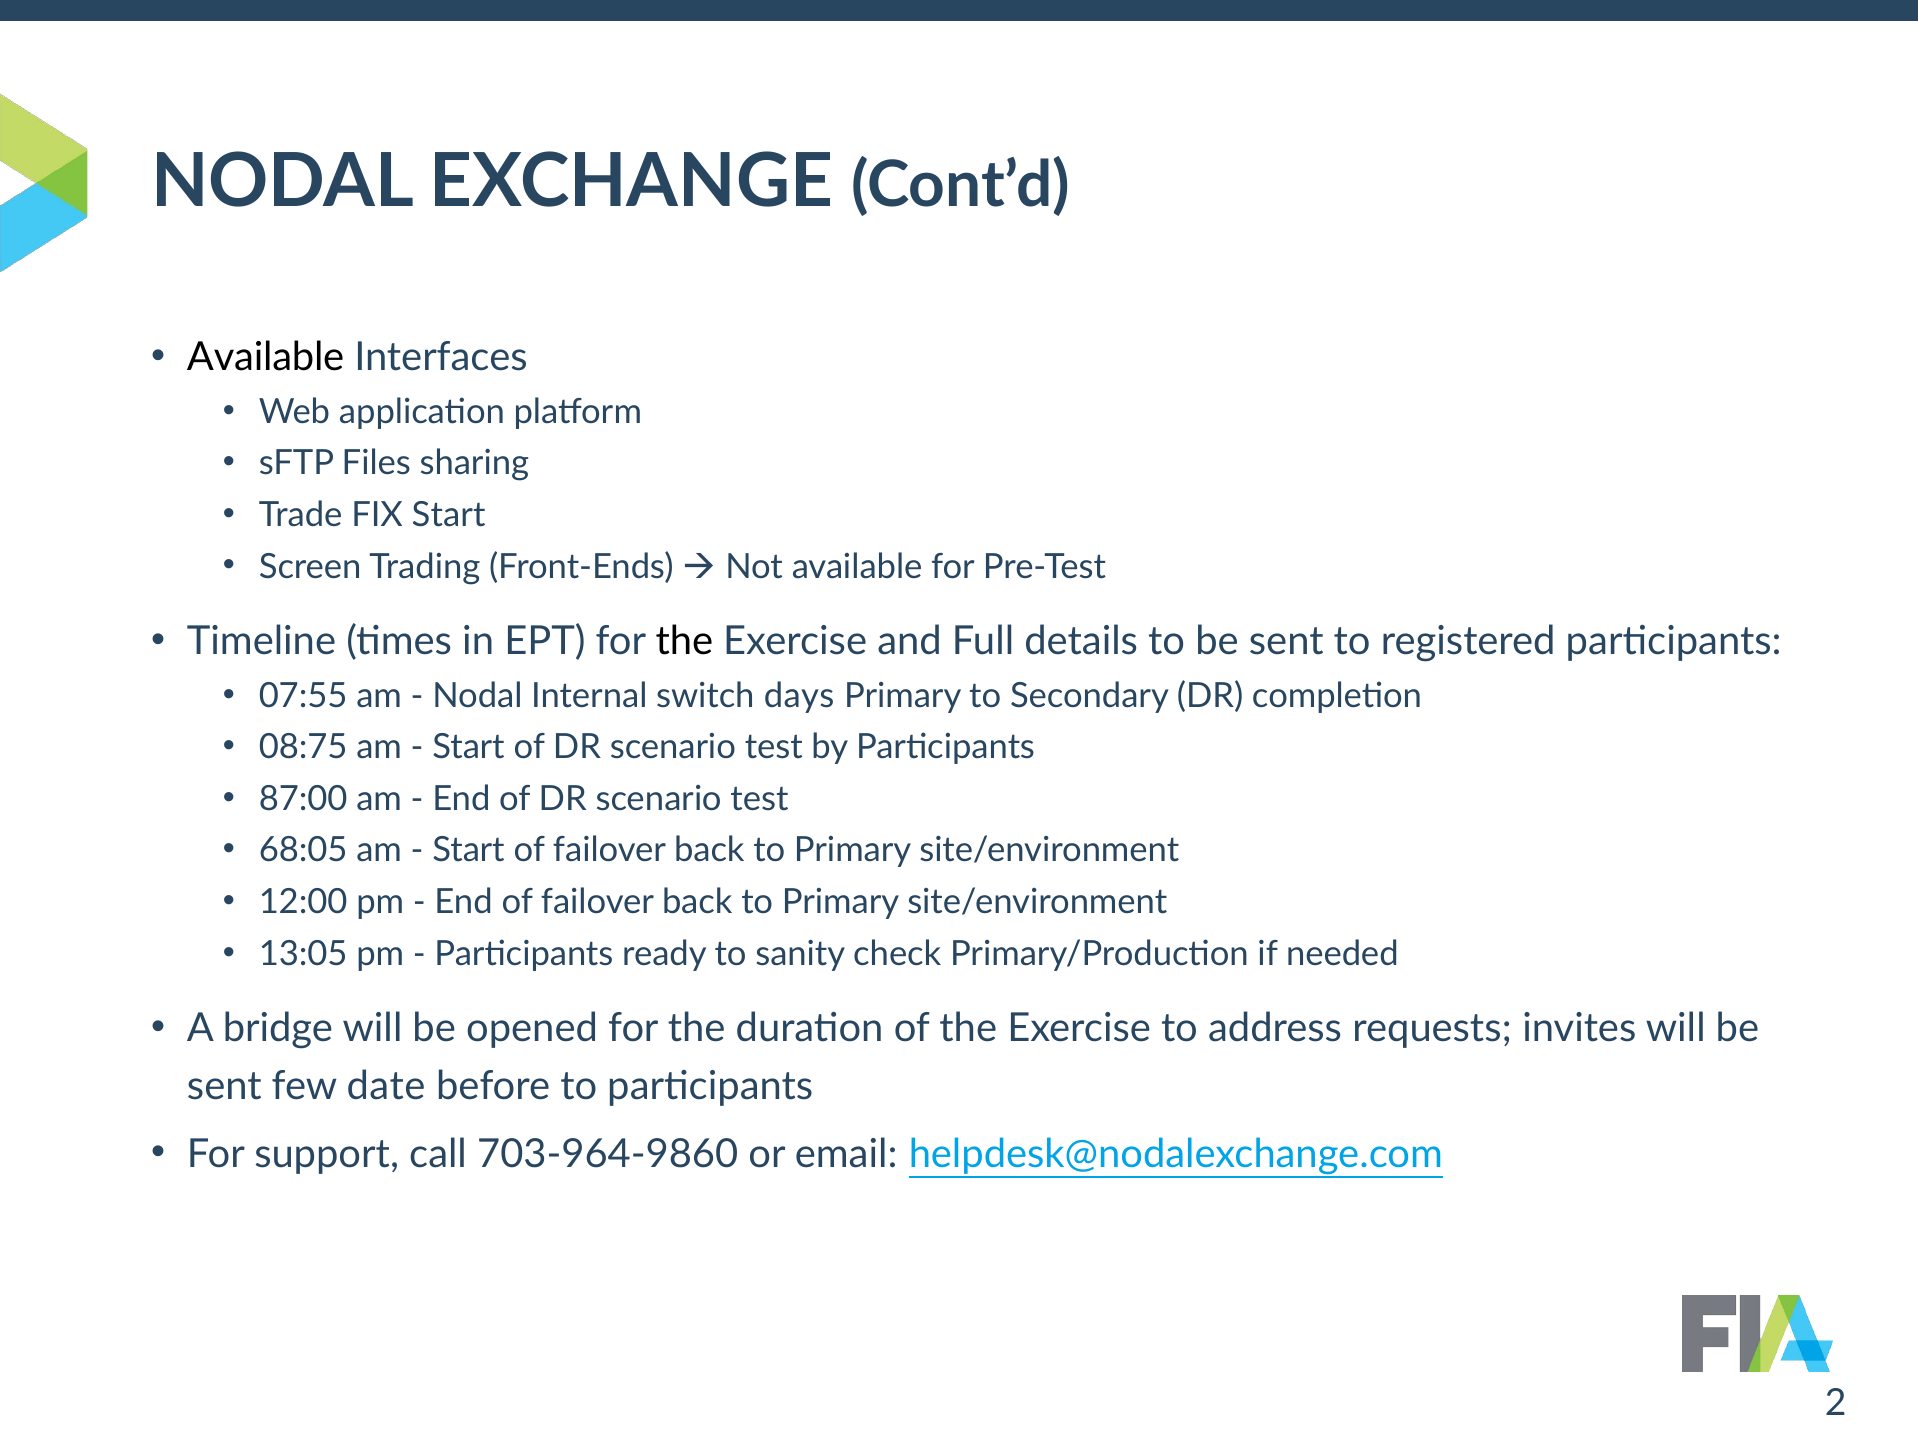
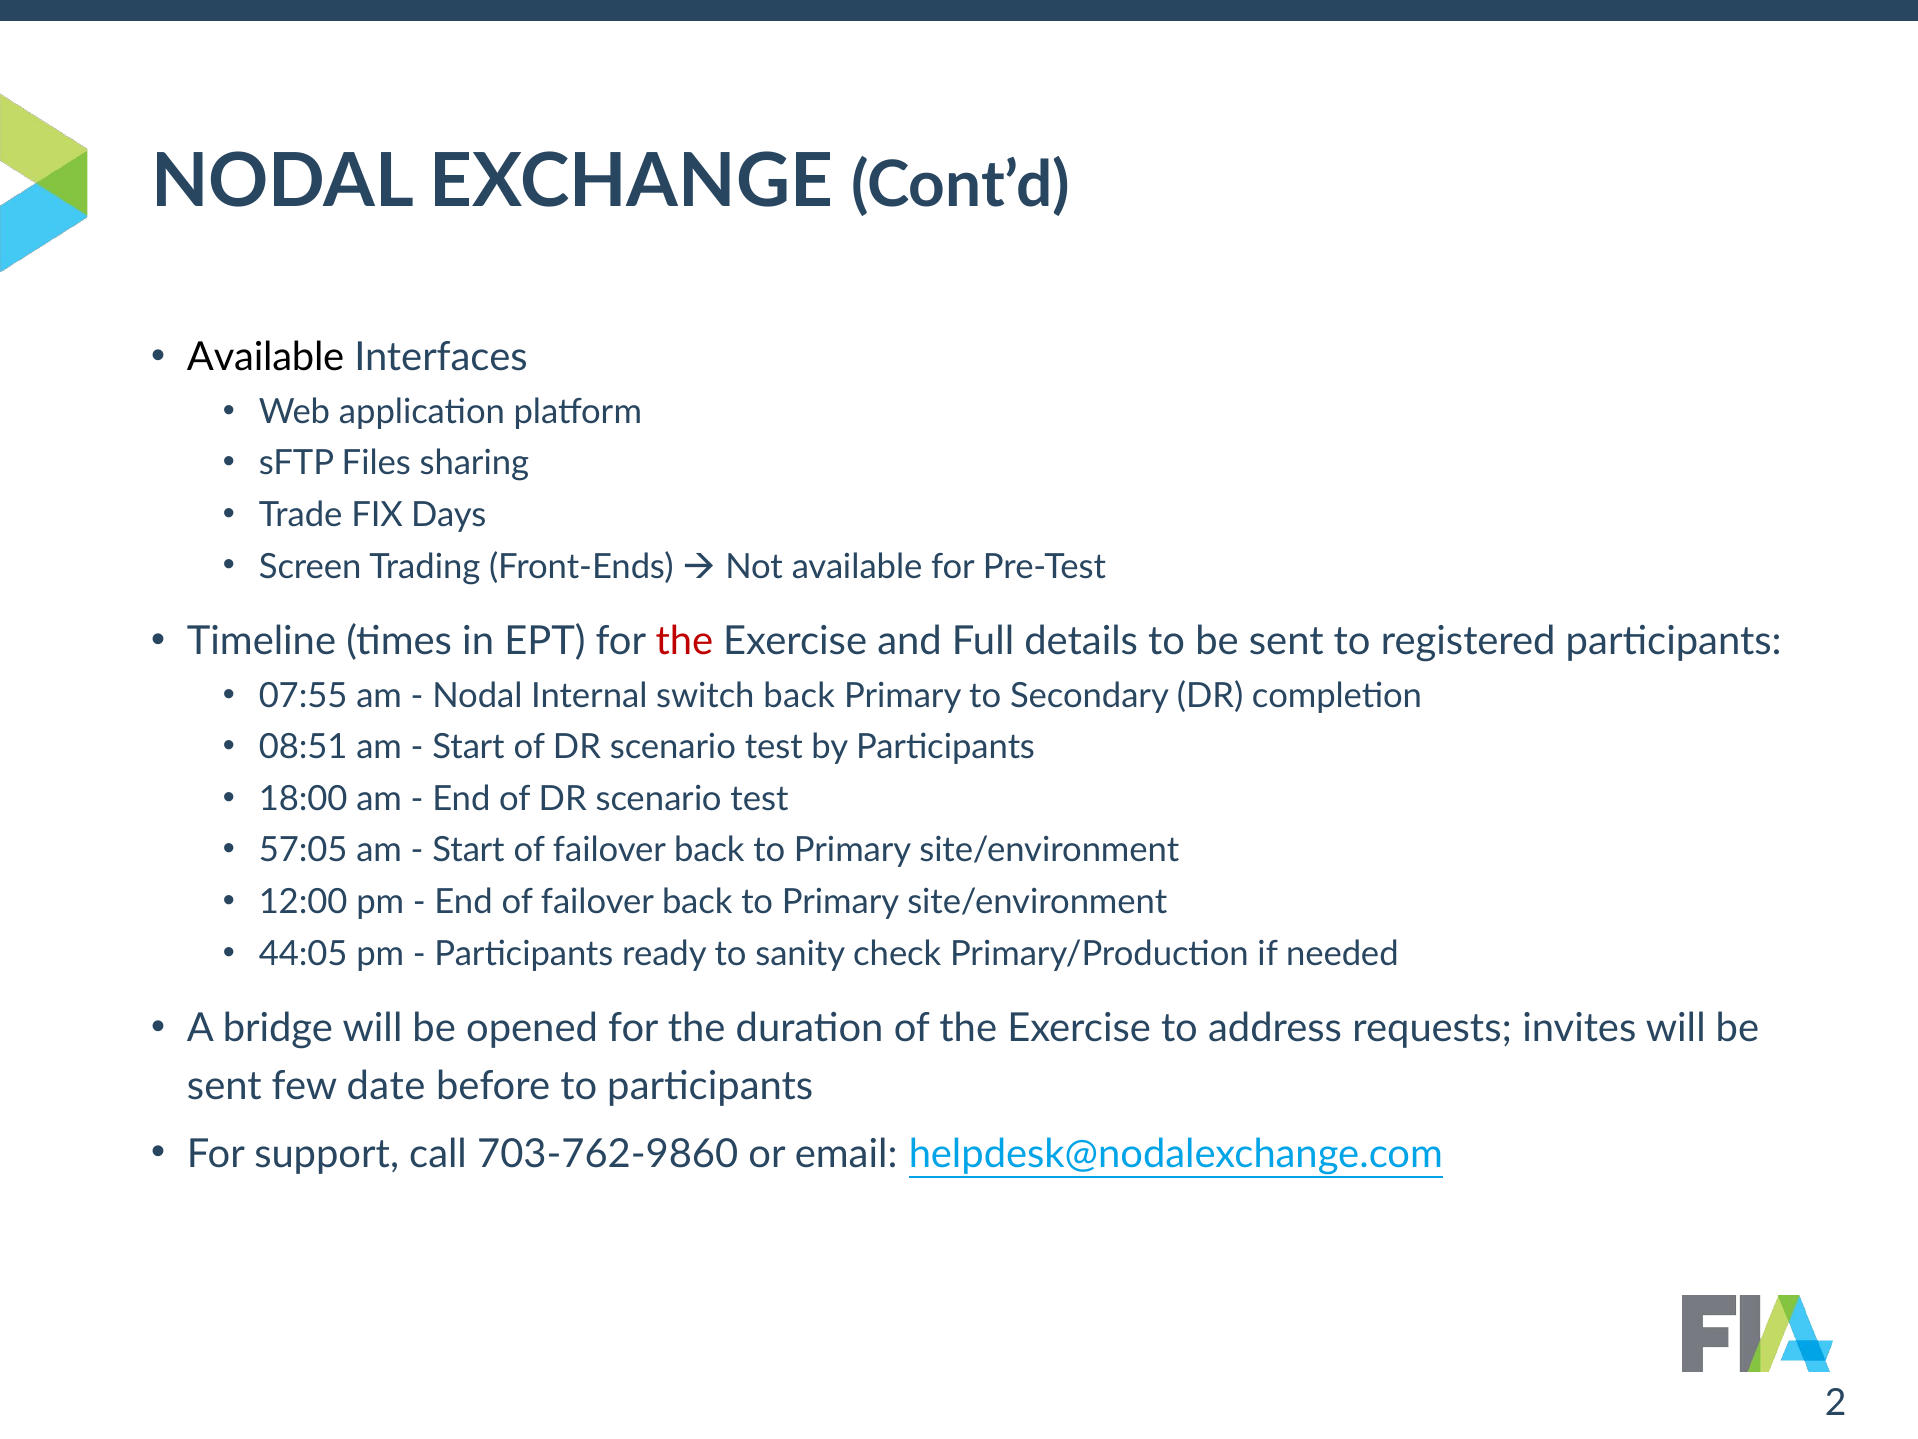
FIX Start: Start -> Days
the at (684, 641) colour: black -> red
switch days: days -> back
08:75: 08:75 -> 08:51
87:00: 87:00 -> 18:00
68:05: 68:05 -> 57:05
13:05: 13:05 -> 44:05
703-964-9860: 703-964-9860 -> 703-762-9860
